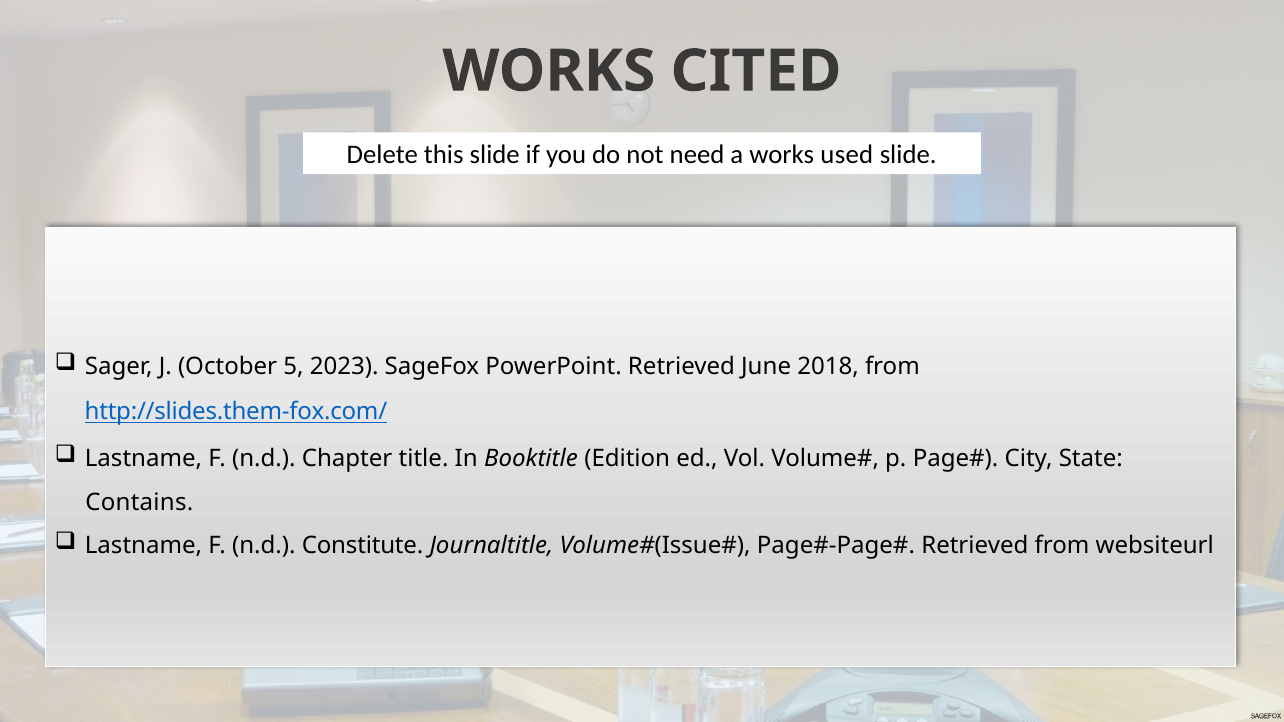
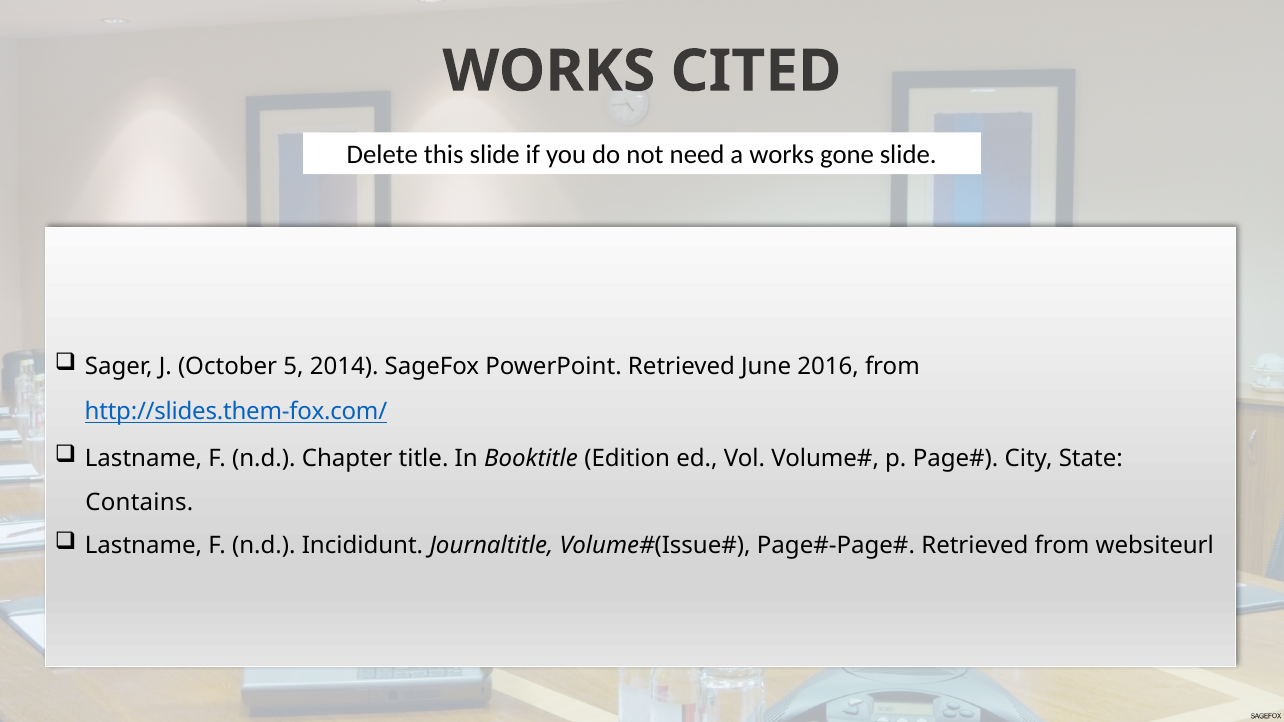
used: used -> gone
2023: 2023 -> 2014
2018: 2018 -> 2016
Constitute: Constitute -> Incididunt
